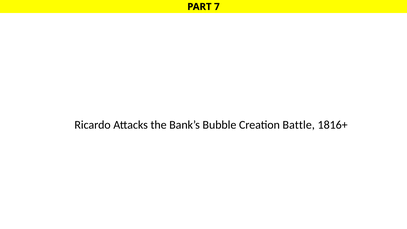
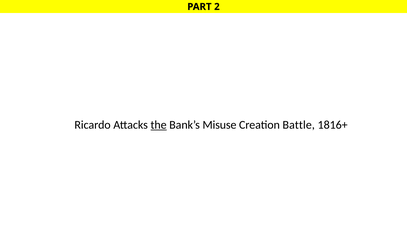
7: 7 -> 2
the underline: none -> present
Bubble: Bubble -> Misuse
